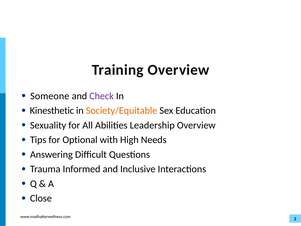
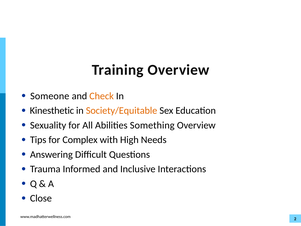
Check colour: purple -> orange
Leadership: Leadership -> Something
Optional: Optional -> Complex
